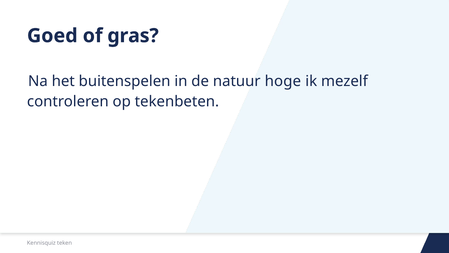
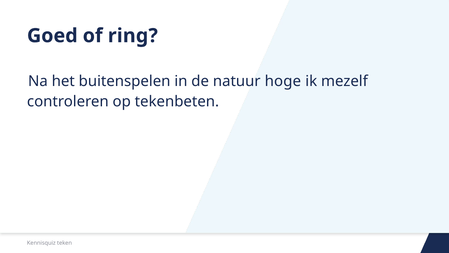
gras: gras -> ring
